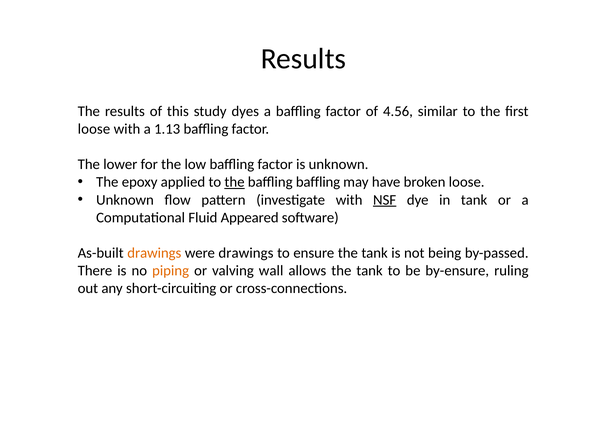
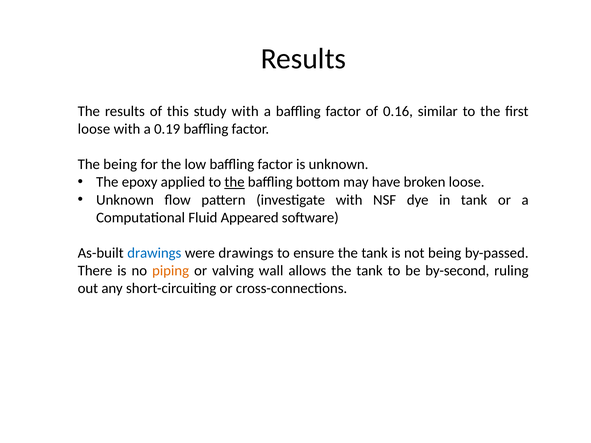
study dyes: dyes -> with
4.56: 4.56 -> 0.16
1.13: 1.13 -> 0.19
The lower: lower -> being
baffling baffling: baffling -> bottom
NSF underline: present -> none
drawings at (154, 253) colour: orange -> blue
by-ensure: by-ensure -> by-second
